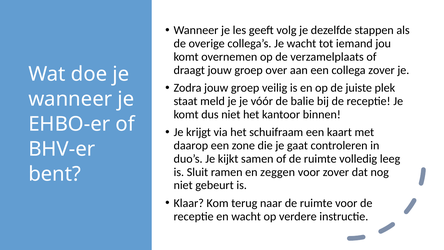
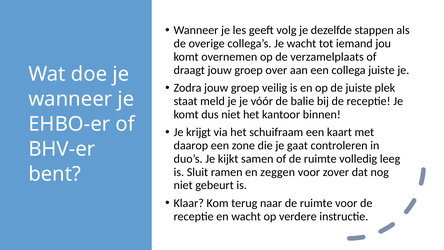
collega zover: zover -> juiste
